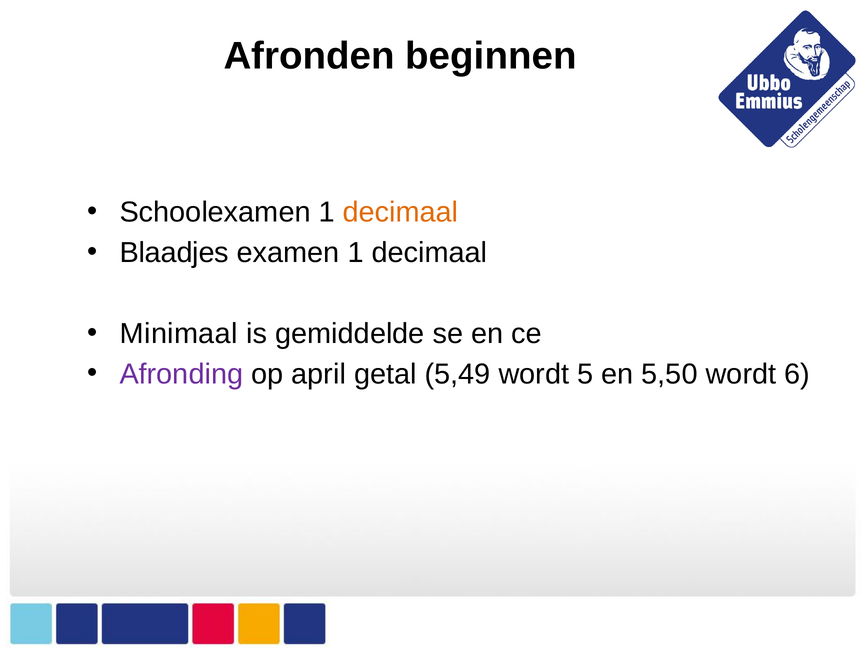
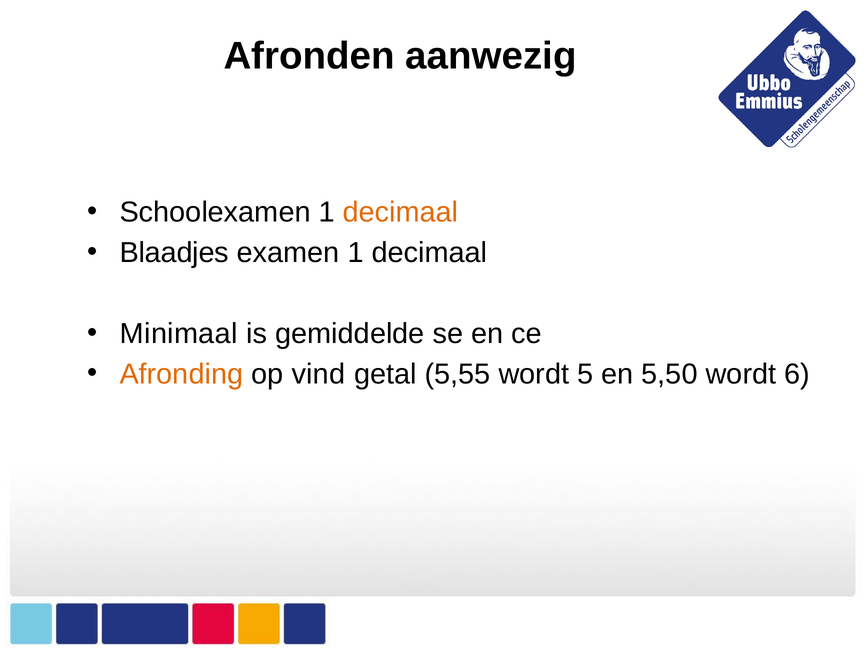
beginnen: beginnen -> aanwezig
Afronding colour: purple -> orange
april: april -> vind
5,49: 5,49 -> 5,55
